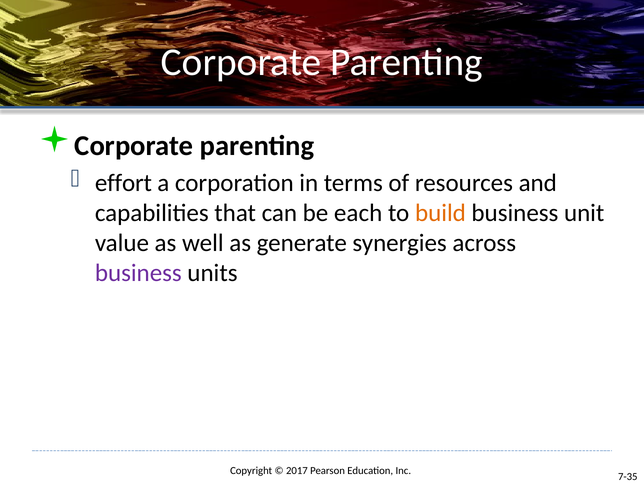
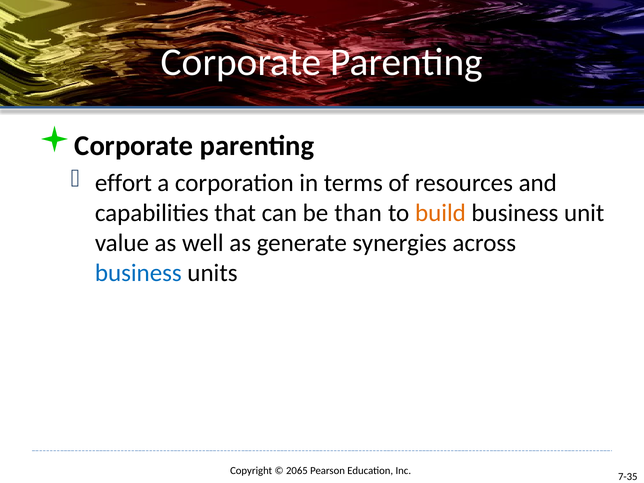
each: each -> than
business at (138, 273) colour: purple -> blue
2017: 2017 -> 2065
